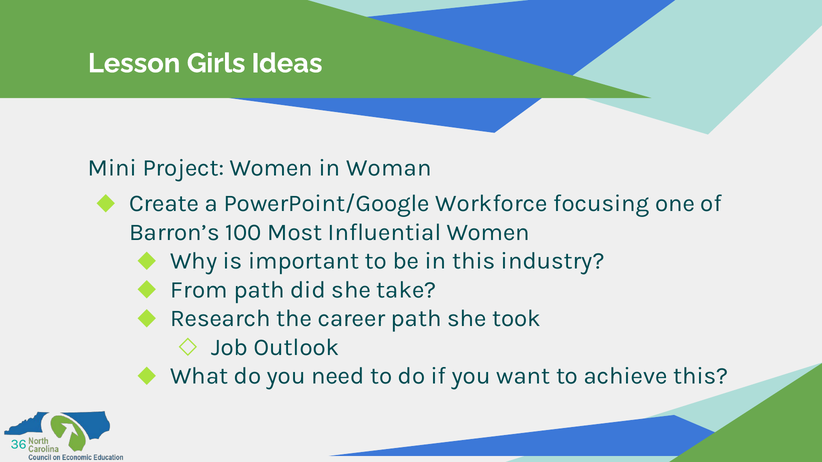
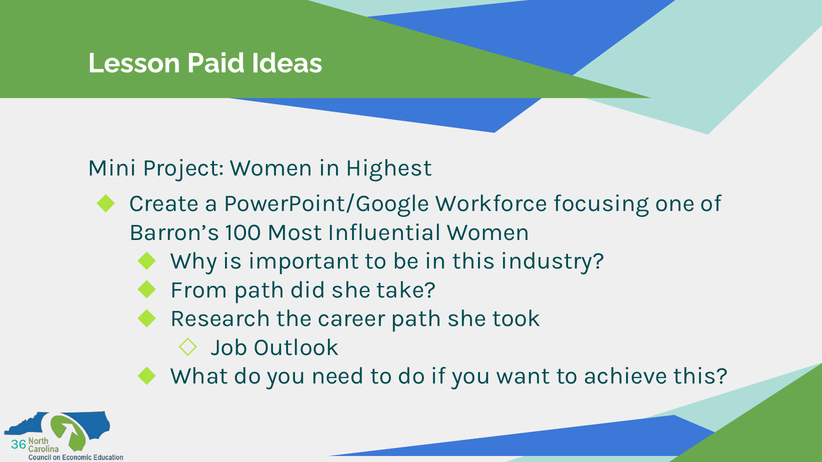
Girls: Girls -> Paid
Woman: Woman -> Highest
